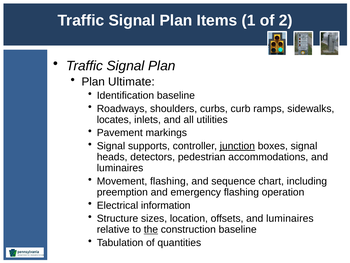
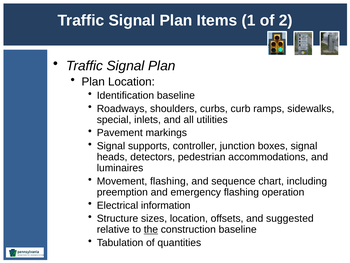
Plan Ultimate: Ultimate -> Location
locates: locates -> special
junction underline: present -> none
offsets and luminaires: luminaires -> suggested
